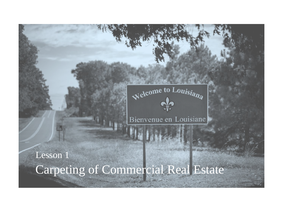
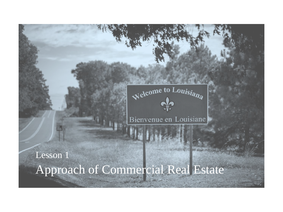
Carpeting: Carpeting -> Approach
